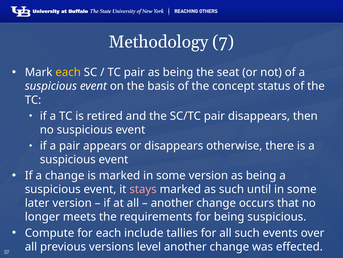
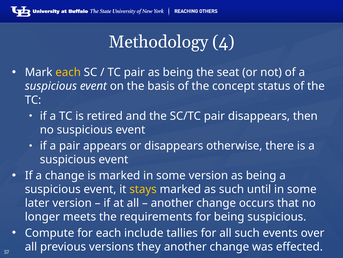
7: 7 -> 4
stays colour: pink -> yellow
level: level -> they
